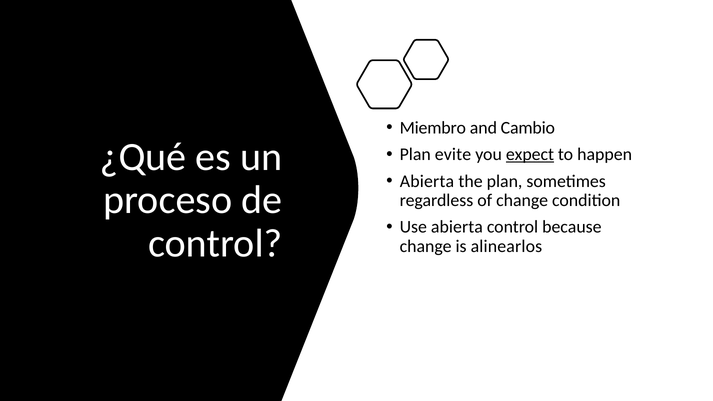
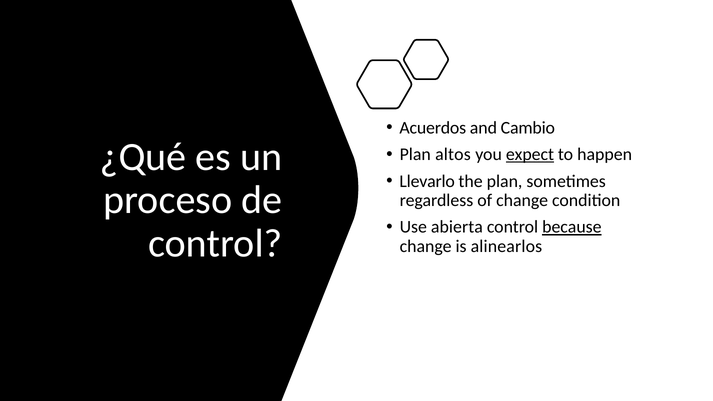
Miembro: Miembro -> Acuerdos
evite: evite -> altos
Abierta at (427, 181): Abierta -> Llevarlo
because underline: none -> present
